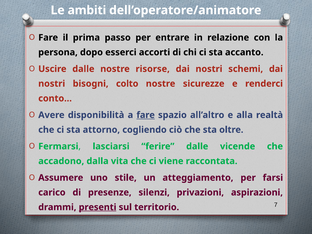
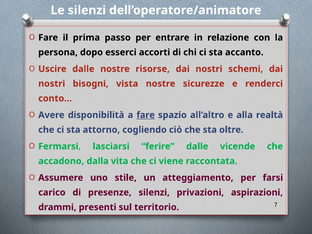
Le ambiti: ambiti -> silenzi
colto: colto -> vista
presenti underline: present -> none
